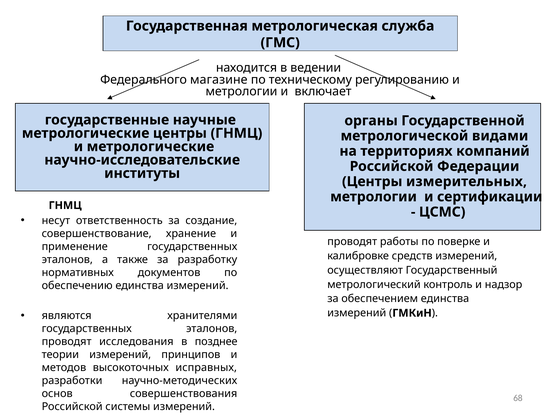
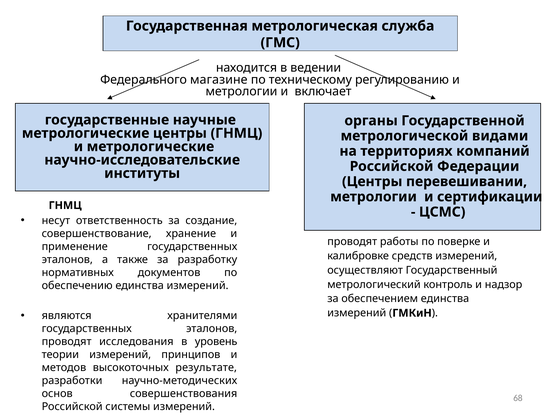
измерительных: измерительных -> перевешивании
позднее: позднее -> уровень
исправных: исправных -> результате
